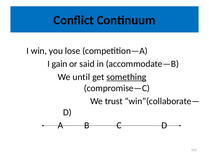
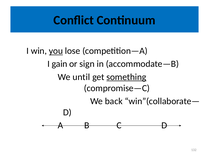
you underline: none -> present
said: said -> sign
trust: trust -> back
